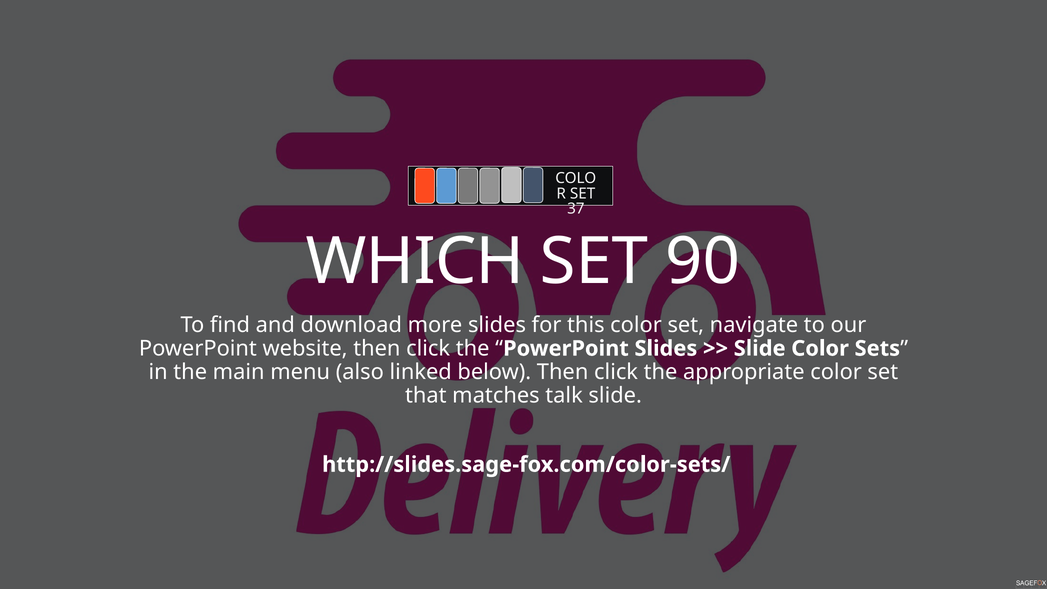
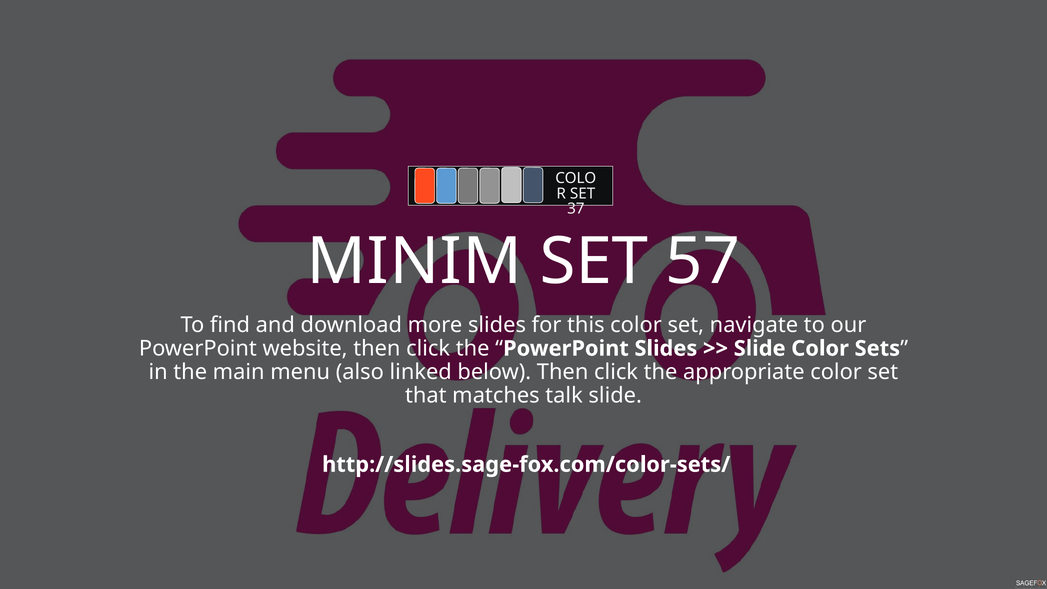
WHICH: WHICH -> MINIM
90: 90 -> 57
